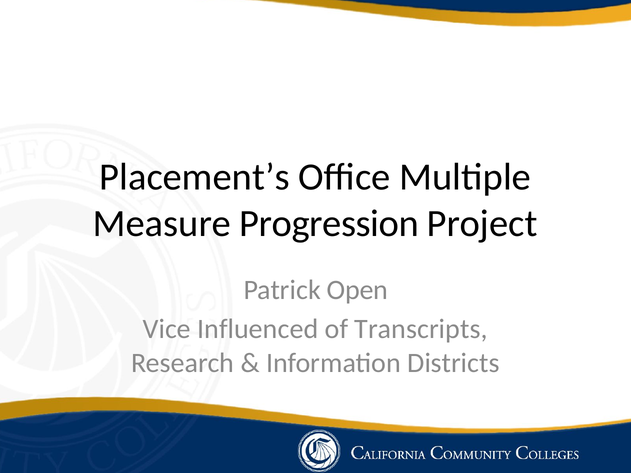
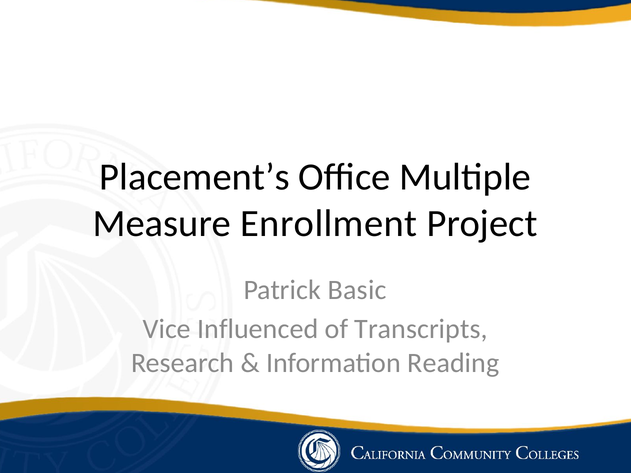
Progression: Progression -> Enrollment
Open: Open -> Basic
Districts: Districts -> Reading
